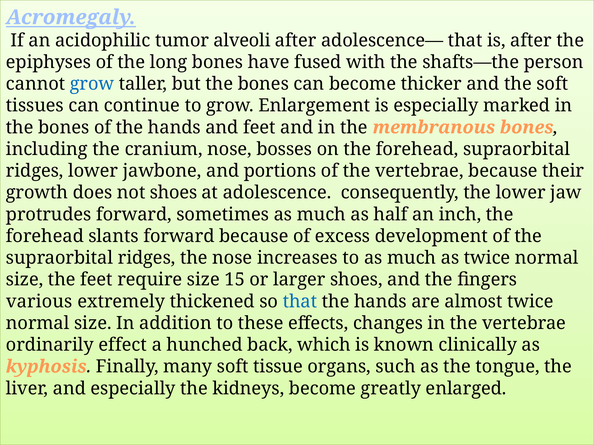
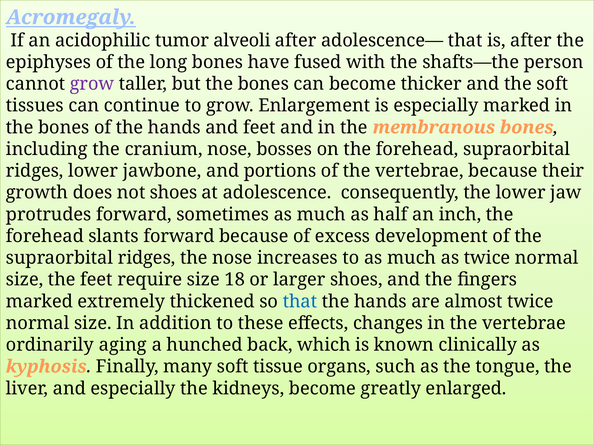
grow at (92, 84) colour: blue -> purple
15: 15 -> 18
various at (39, 302): various -> marked
effect: effect -> aging
